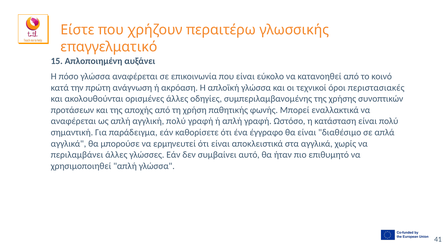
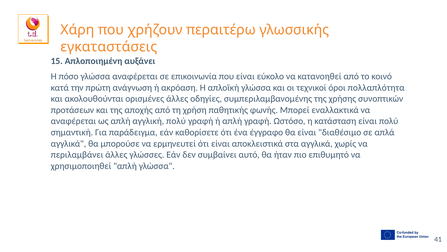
Είστε: Είστε -> Χάρη
επαγγελματικό: επαγγελματικό -> εγκαταστάσεις
περιστασιακές: περιστασιακές -> πολλαπλότητα
